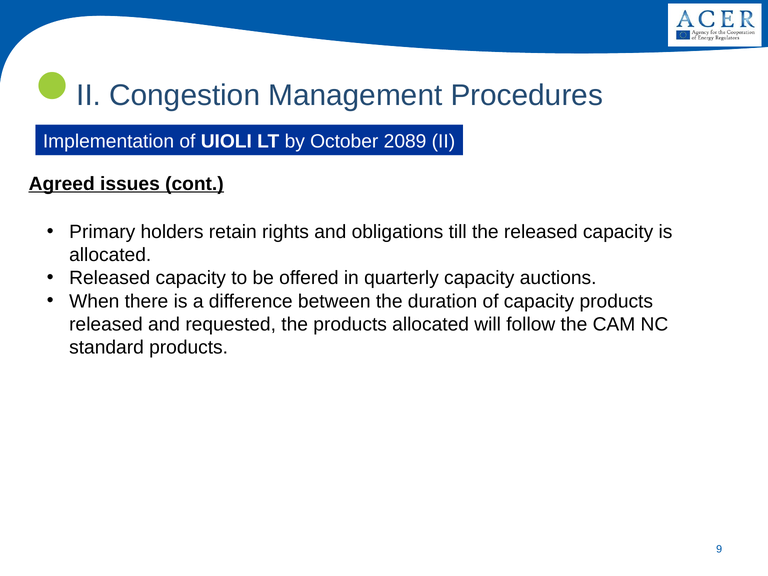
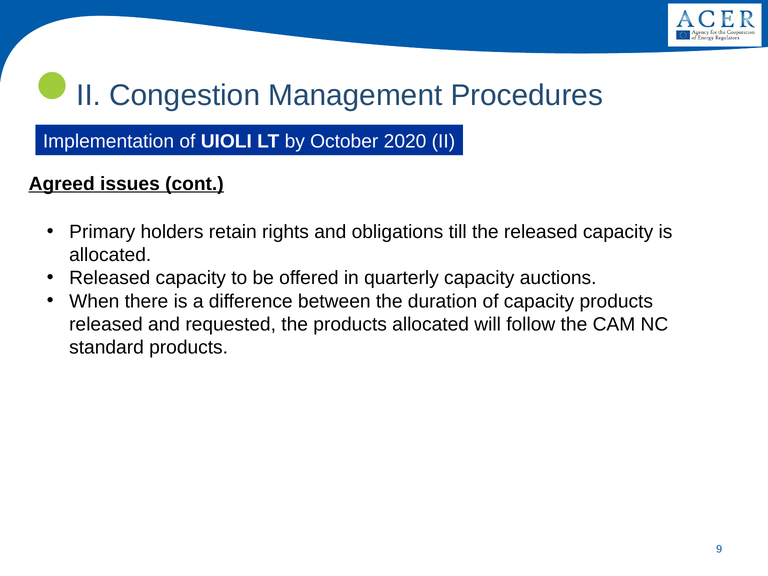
2089: 2089 -> 2020
